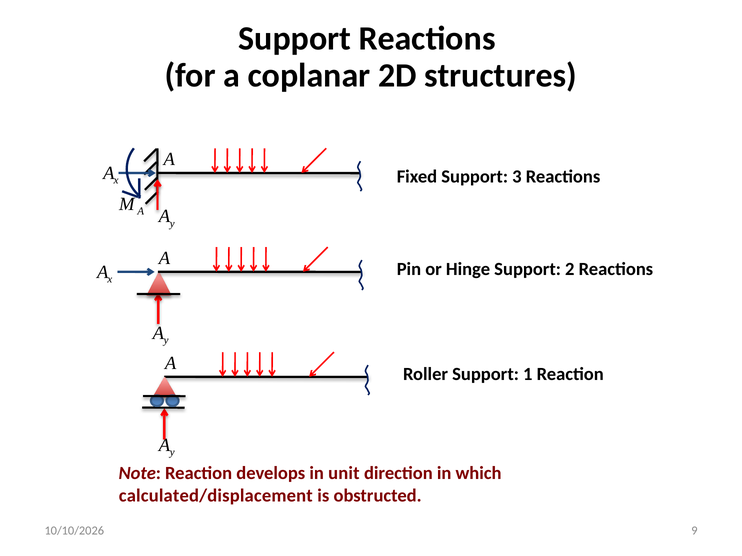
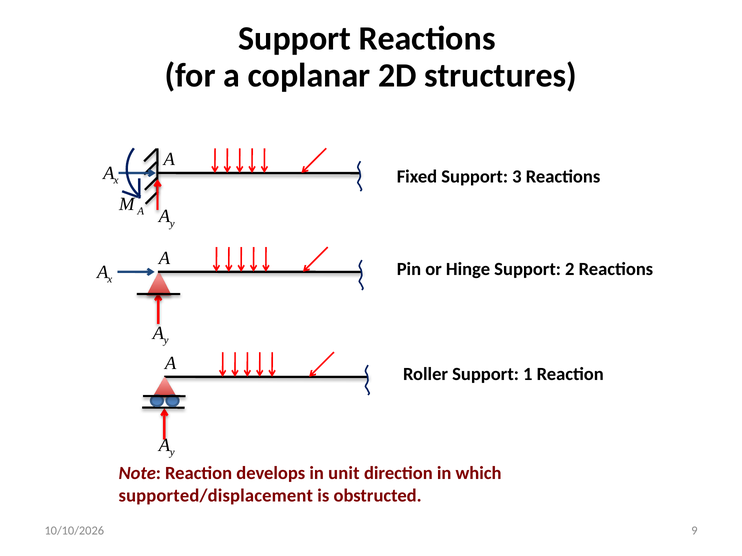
calculated/displacement: calculated/displacement -> supported/displacement
